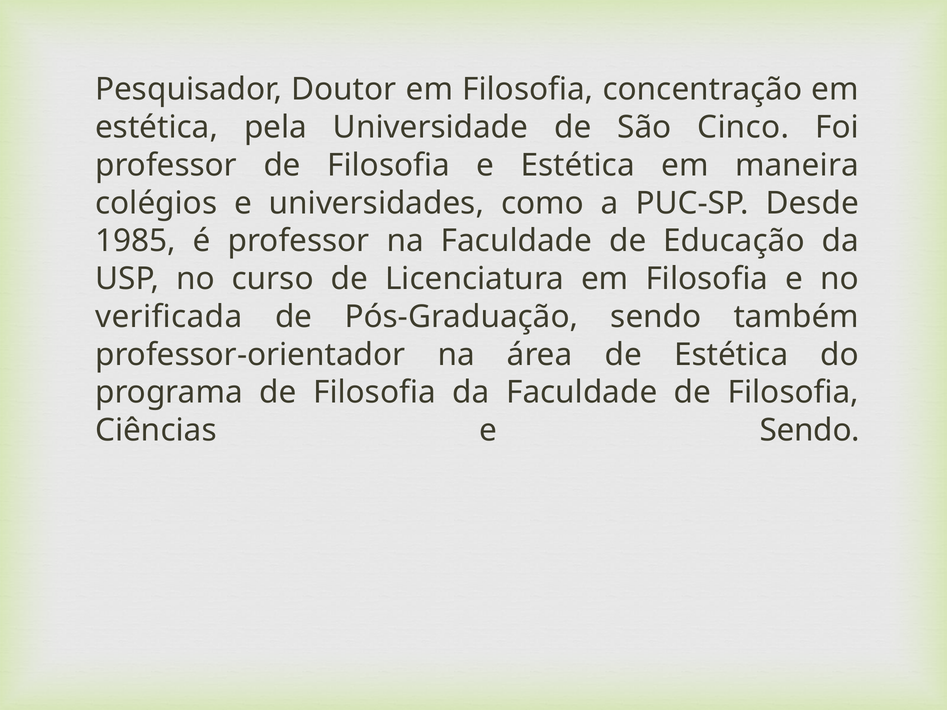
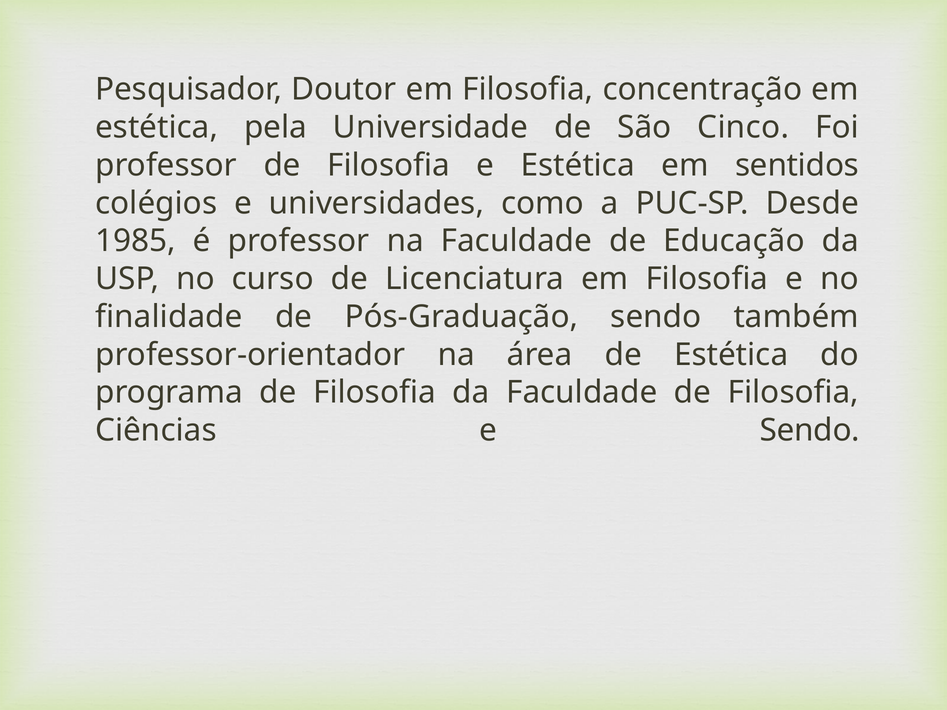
maneira: maneira -> sentidos
verificada: verificada -> finalidade
